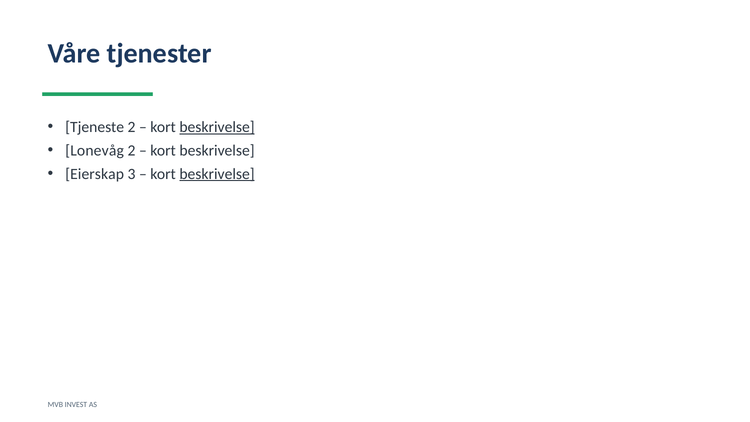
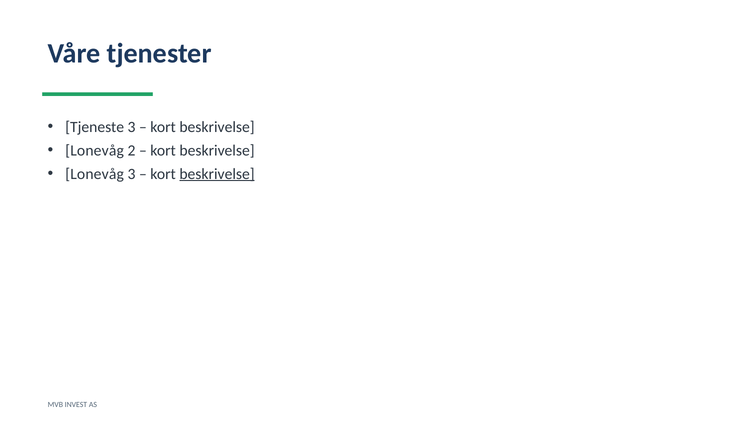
Tjeneste 2: 2 -> 3
beskrivelse at (217, 127) underline: present -> none
Eierskap at (95, 174): Eierskap -> Lonevåg
